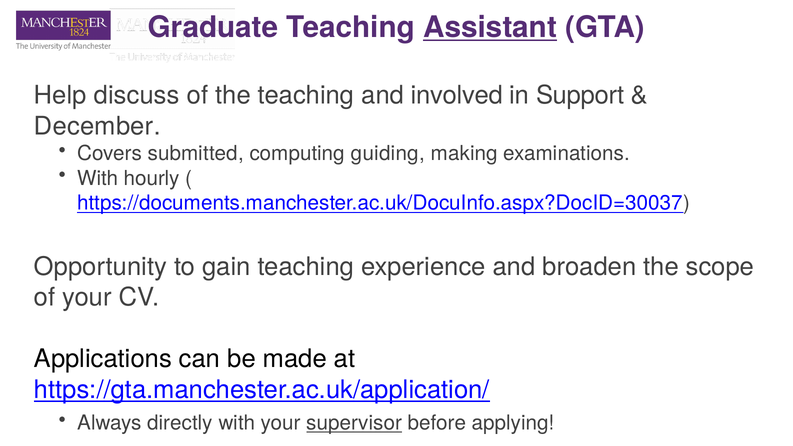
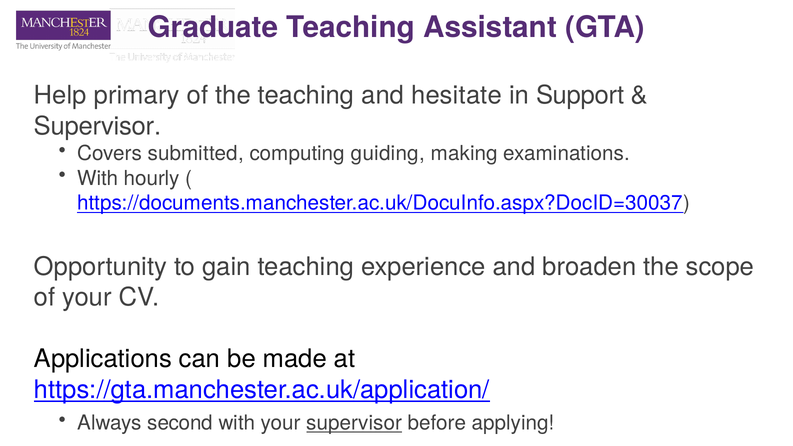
Assistant underline: present -> none
discuss: discuss -> primary
involved: involved -> hesitate
December at (97, 126): December -> Supervisor
directly: directly -> second
